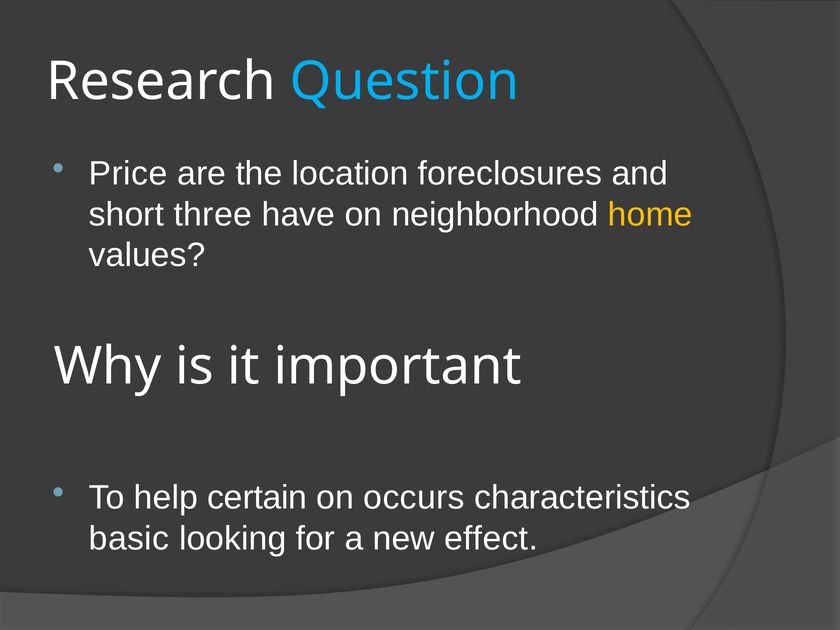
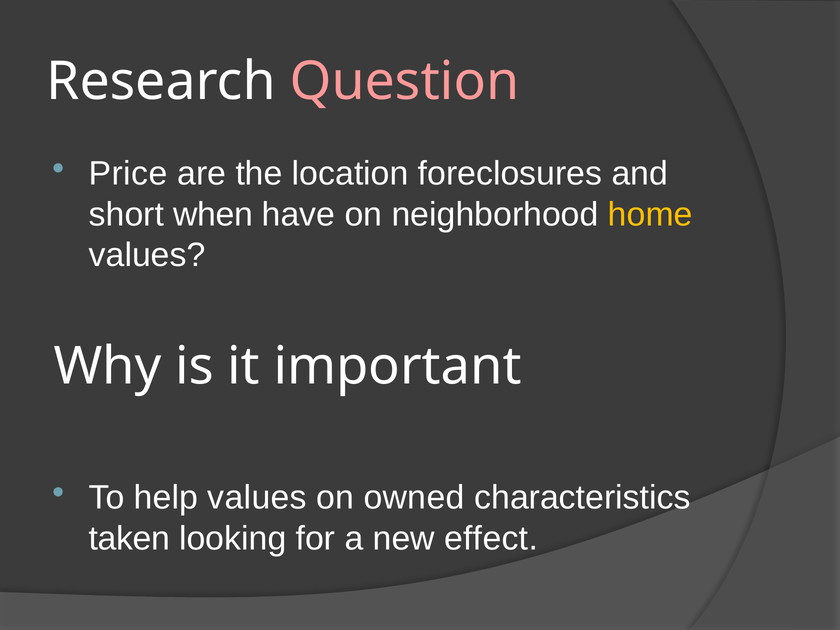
Question colour: light blue -> pink
three: three -> when
help certain: certain -> values
occurs: occurs -> owned
basic: basic -> taken
